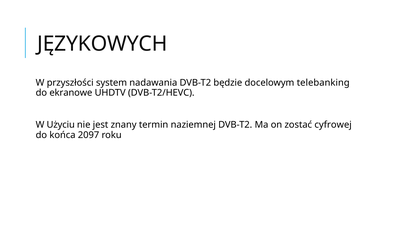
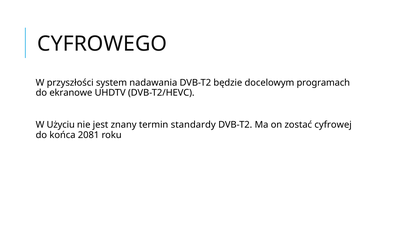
JĘZYKOWYCH: JĘZYKOWYCH -> CYFROWEGO
telebanking: telebanking -> programach
naziemnej: naziemnej -> standardy
2097: 2097 -> 2081
